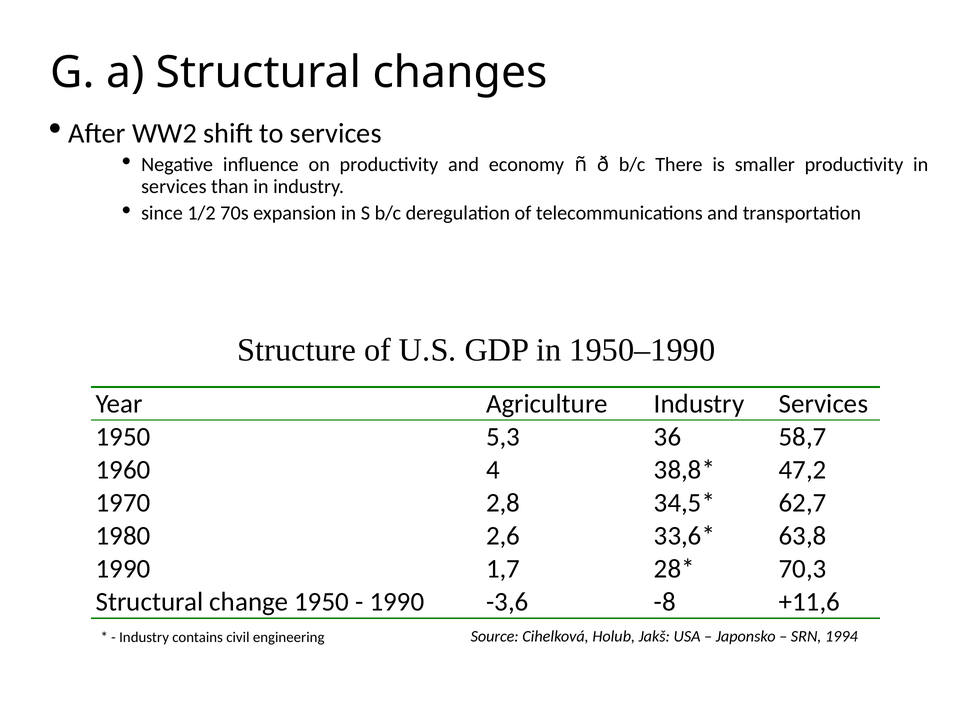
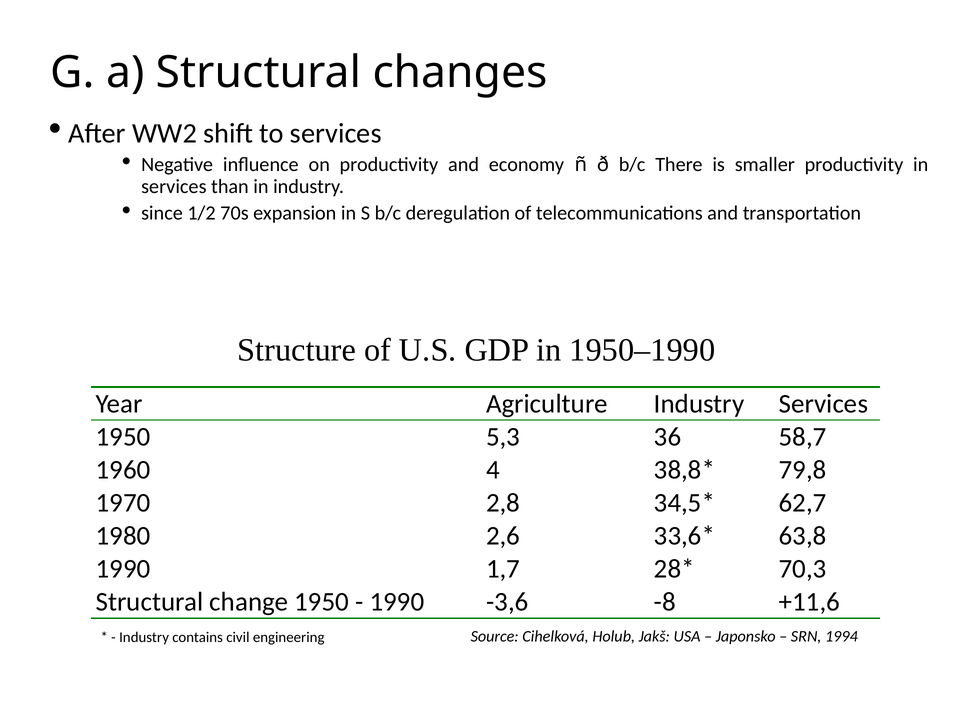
47,2: 47,2 -> 79,8
